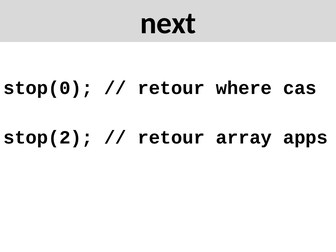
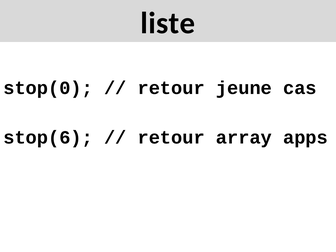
next: next -> liste
where: where -> jeune
stop(2: stop(2 -> stop(6
